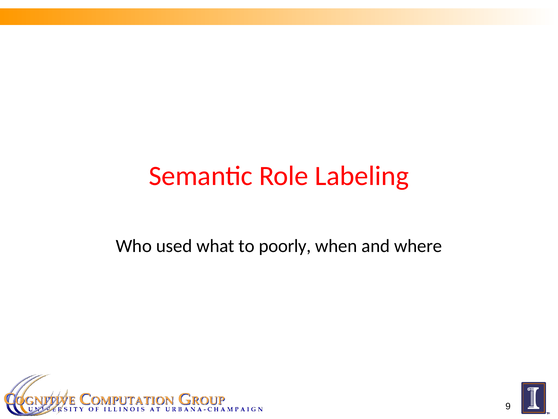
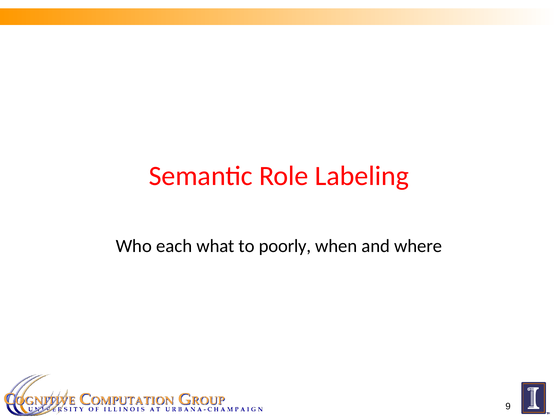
used: used -> each
